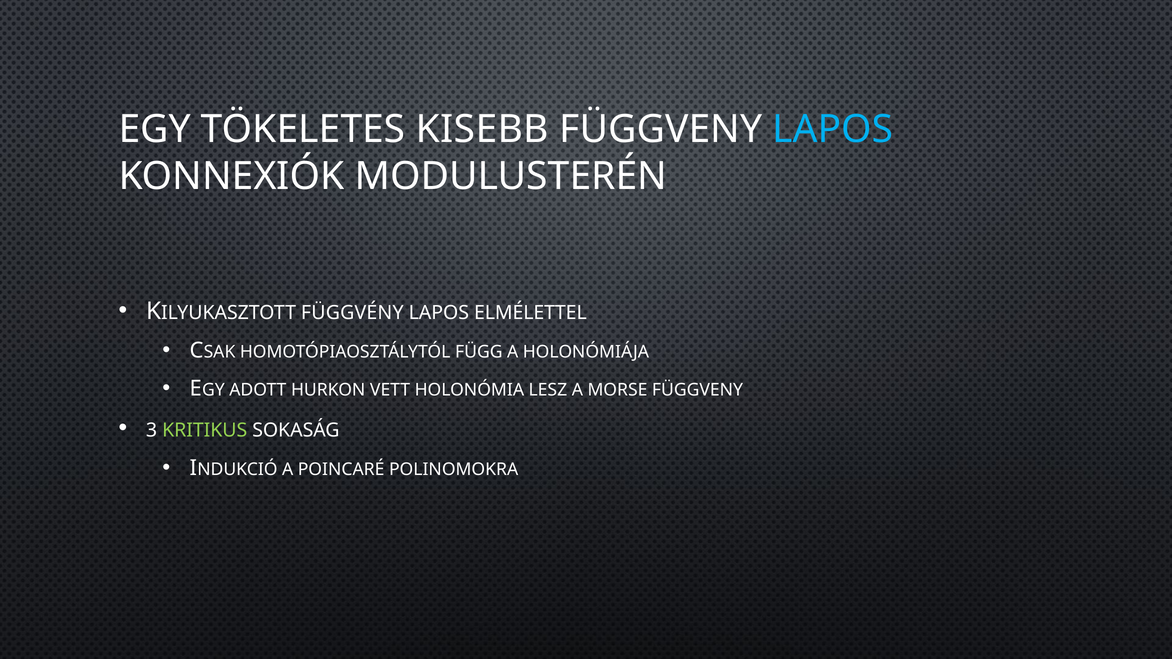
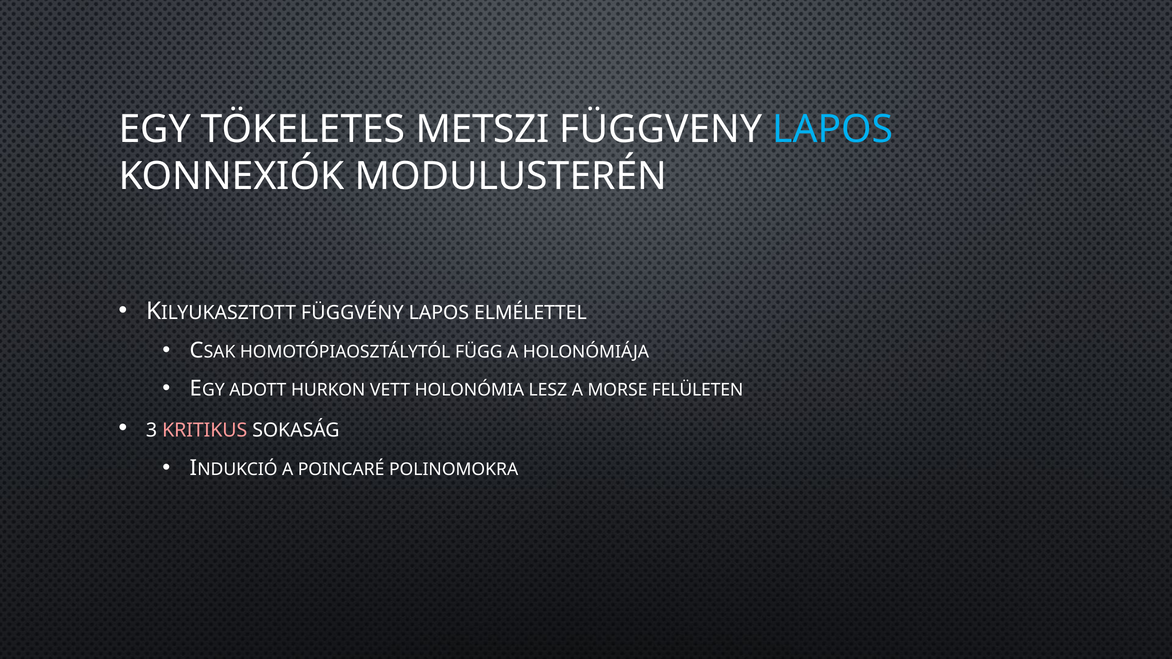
KISEBB: KISEBB -> METSZI
MORSE FÜGGVENY: FÜGGVENY -> FELÜLETEN
KRITIKUS colour: light green -> pink
